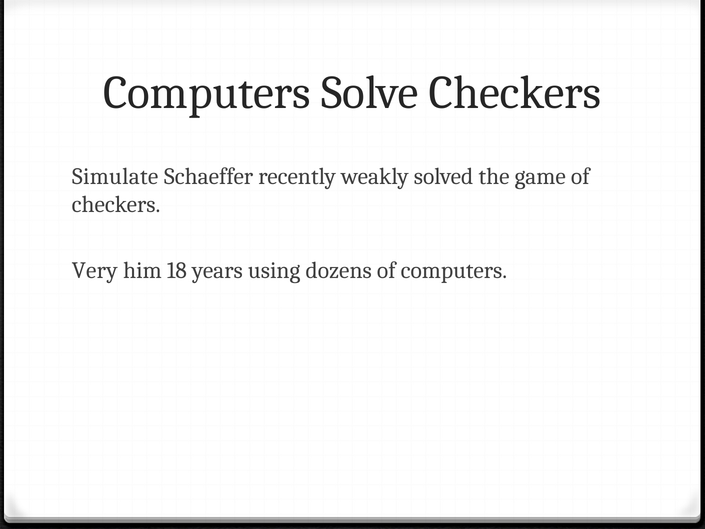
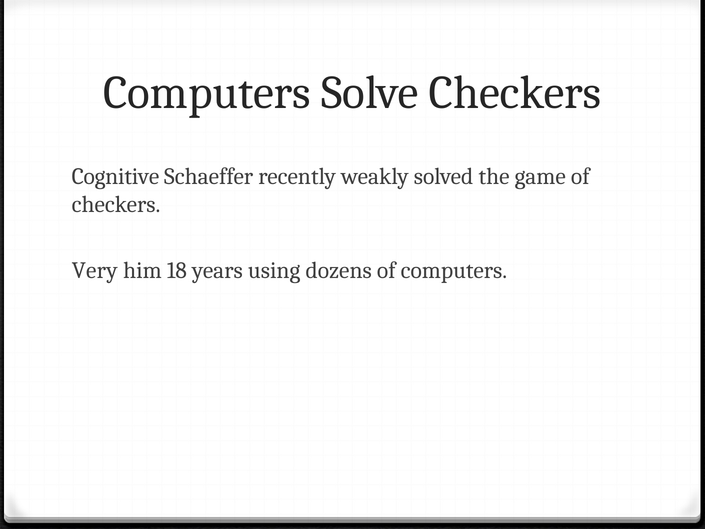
Simulate: Simulate -> Cognitive
